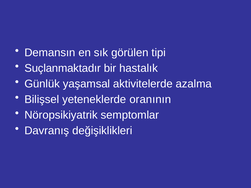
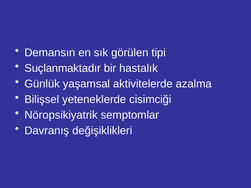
oranının: oranının -> cisimciği
